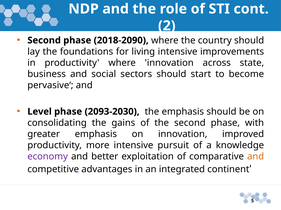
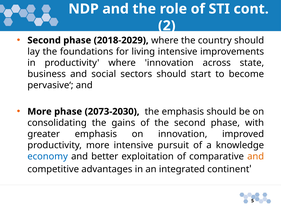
2018-2090: 2018-2090 -> 2018-2029
Level at (40, 112): Level -> More
2093-2030: 2093-2030 -> 2073-2030
economy colour: purple -> blue
